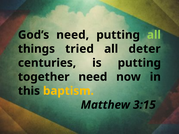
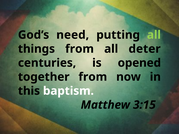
things tried: tried -> from
is putting: putting -> opened
together need: need -> from
baptism colour: yellow -> white
